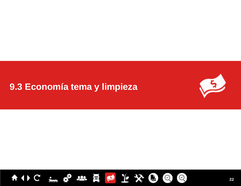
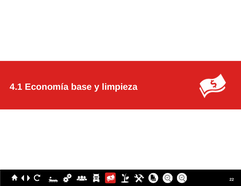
9.3: 9.3 -> 4.1
tema: tema -> base
